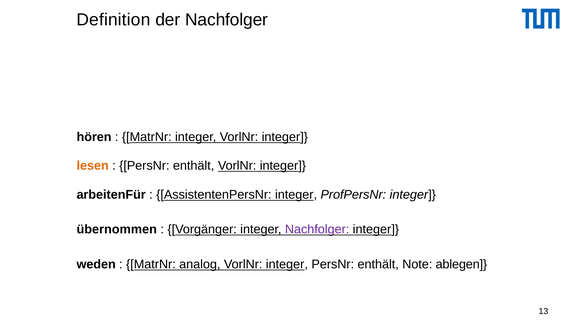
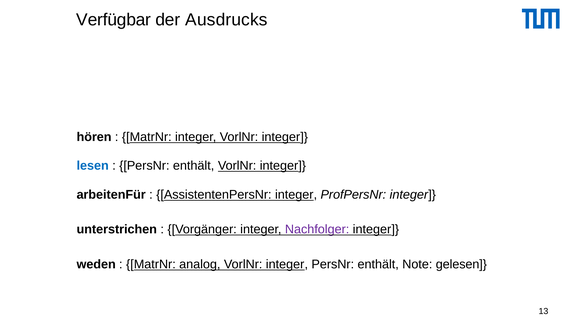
Definition: Definition -> Verfügbar
der Nachfolger: Nachfolger -> Ausdrucks
lesen colour: orange -> blue
übernommen: übernommen -> unterstrichen
ablegen: ablegen -> gelesen
